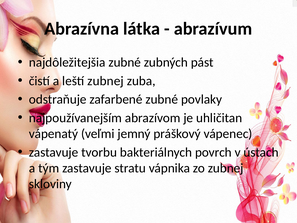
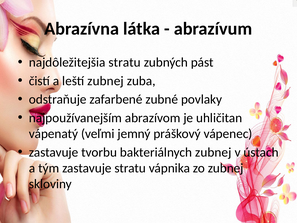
najdôležitejšia zubné: zubné -> stratu
bakteriálnych povrch: povrch -> zubnej
